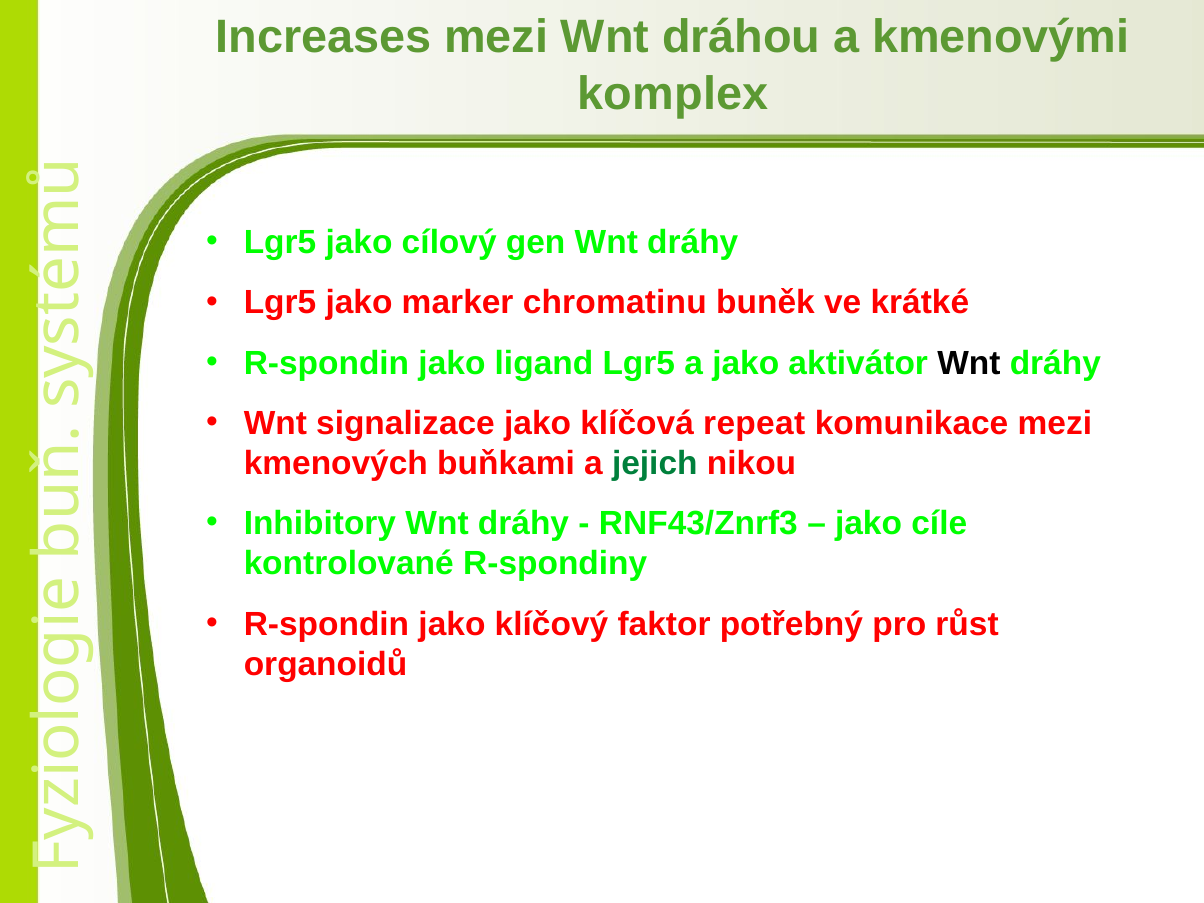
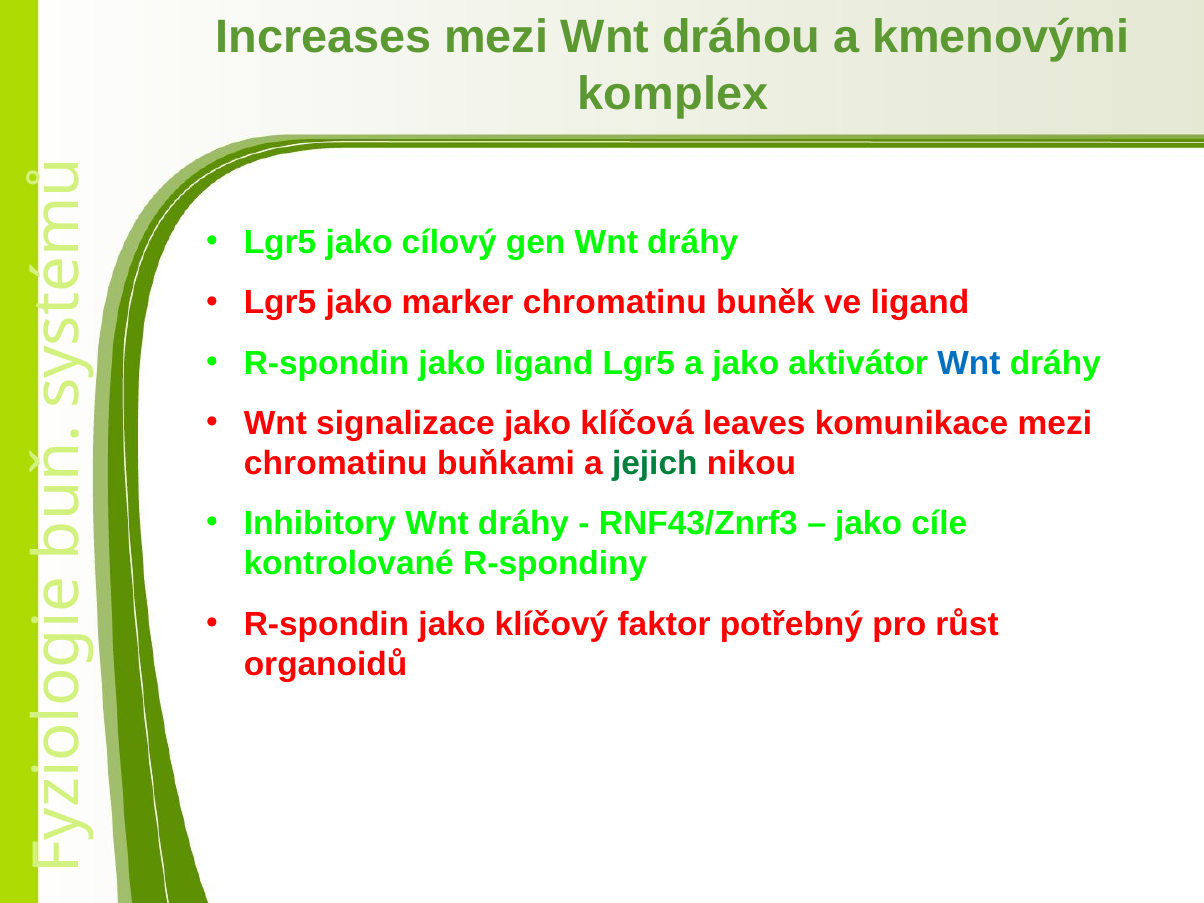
ve krátké: krátké -> ligand
Wnt at (969, 363) colour: black -> blue
repeat: repeat -> leaves
kmenových at (336, 463): kmenových -> chromatinu
